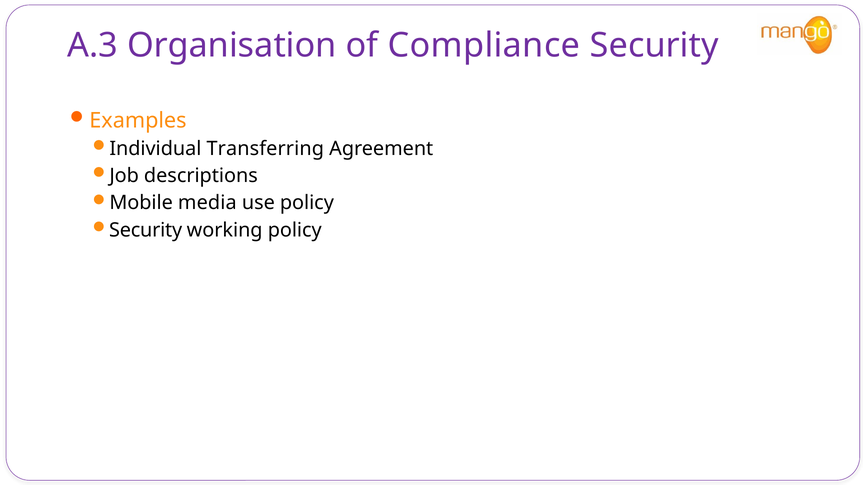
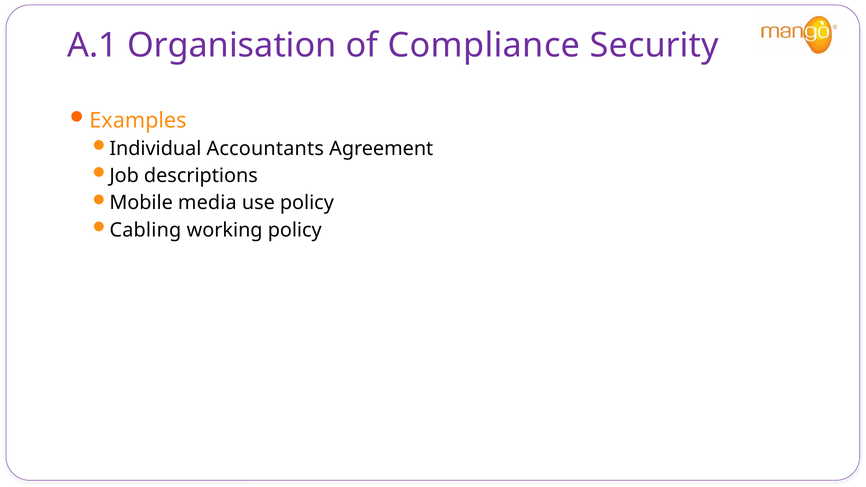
A.3: A.3 -> A.1
Transferring: Transferring -> Accountants
Security at (146, 230): Security -> Cabling
